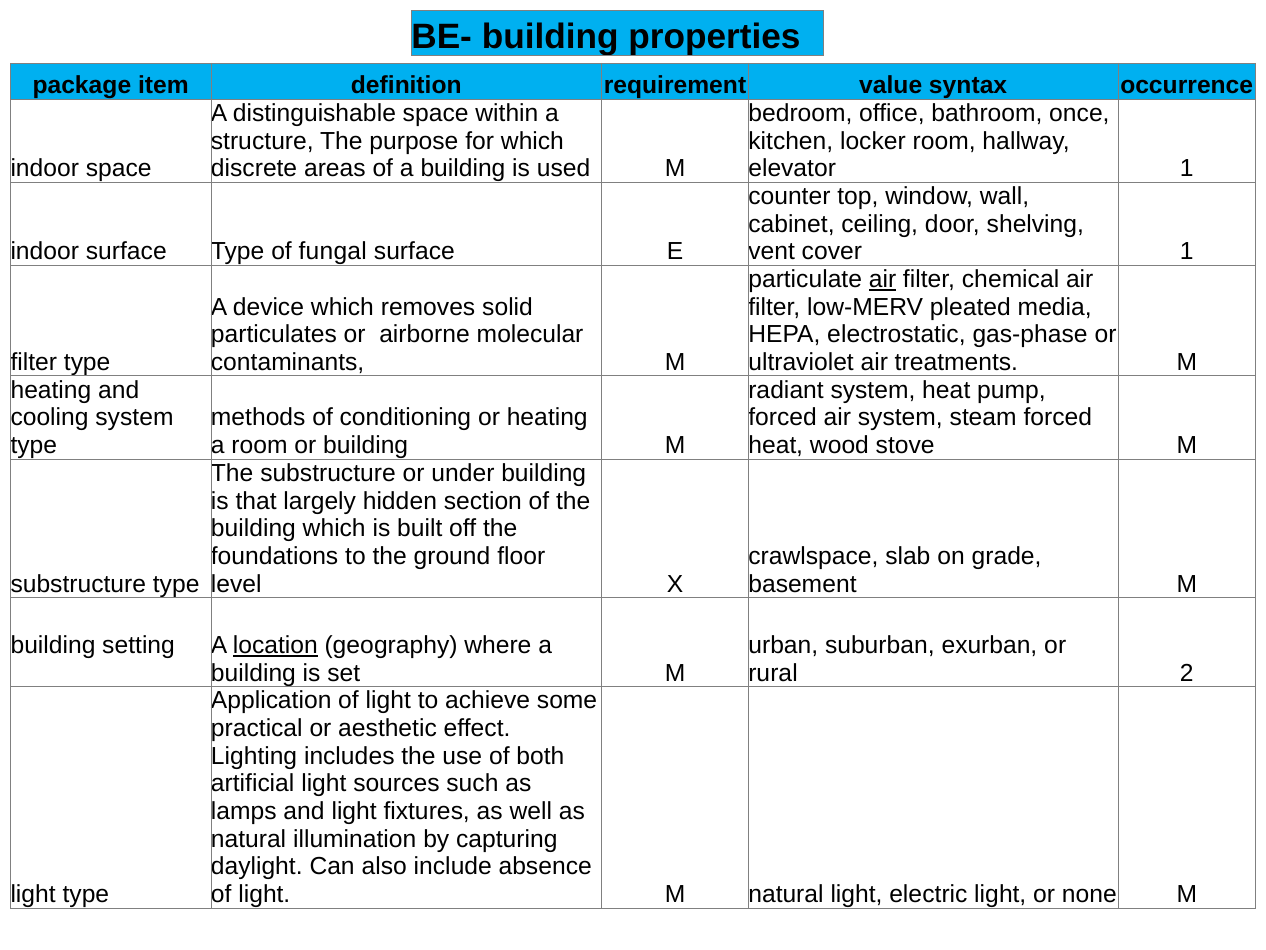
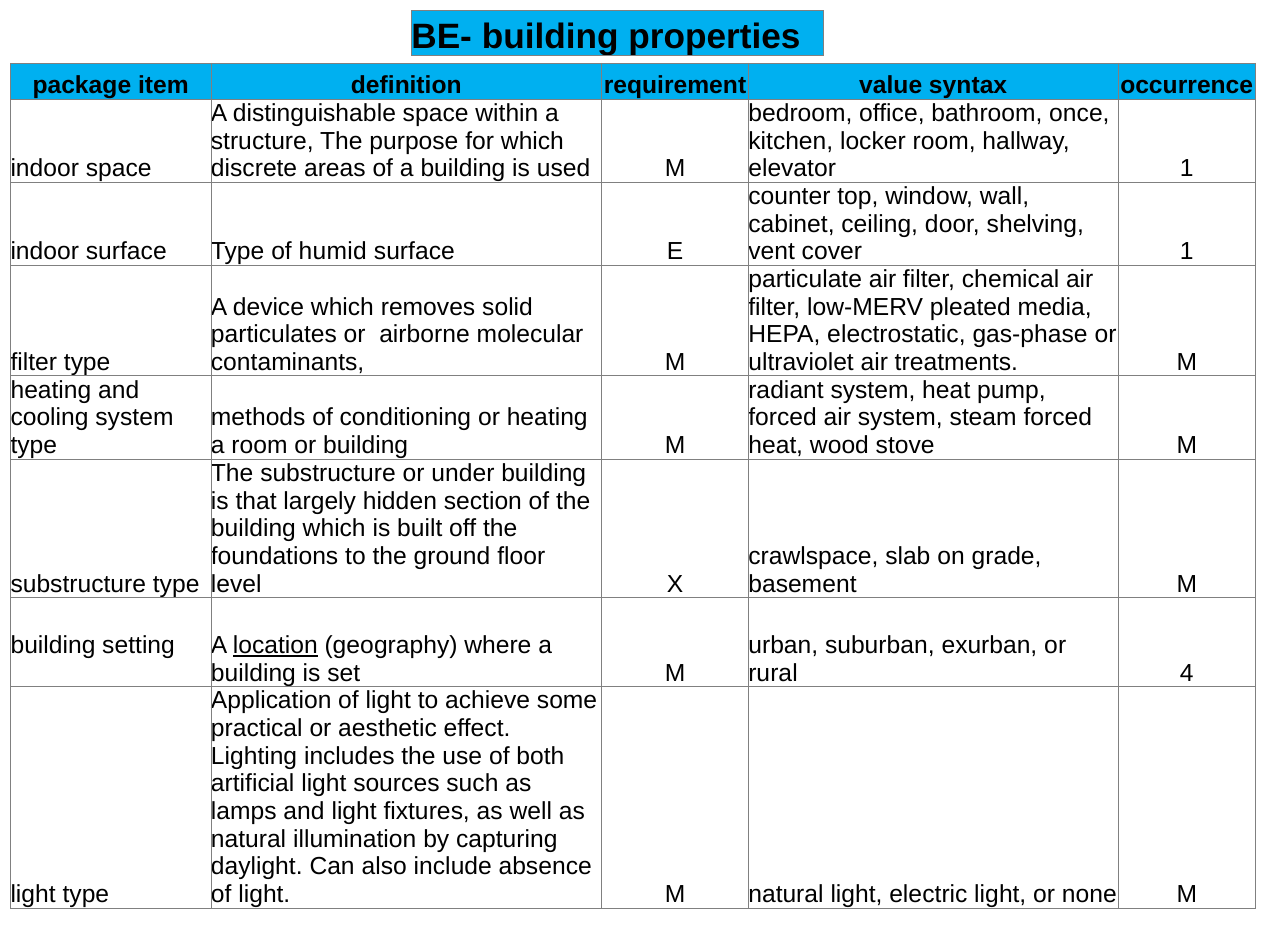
fungal: fungal -> humid
air at (883, 279) underline: present -> none
2: 2 -> 4
